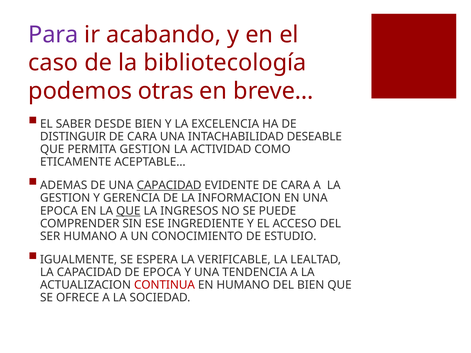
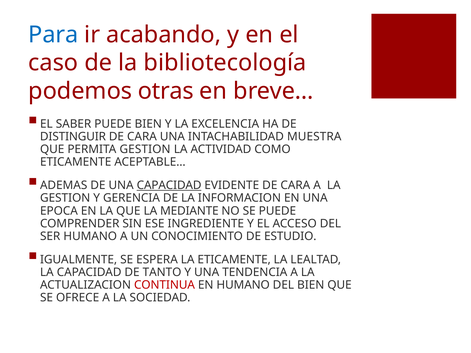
Para colour: purple -> blue
SABER DESDE: DESDE -> PUEDE
DESEABLE: DESEABLE -> MUESTRA
QUE at (128, 211) underline: present -> none
INGRESOS: INGRESOS -> MEDIANTE
LA VERIFICABLE: VERIFICABLE -> ETICAMENTE
DE EPOCA: EPOCA -> TANTO
